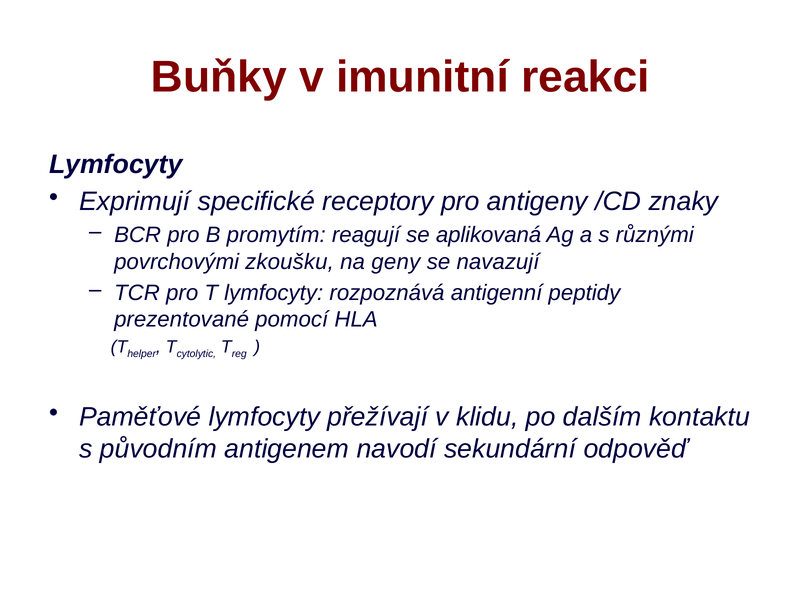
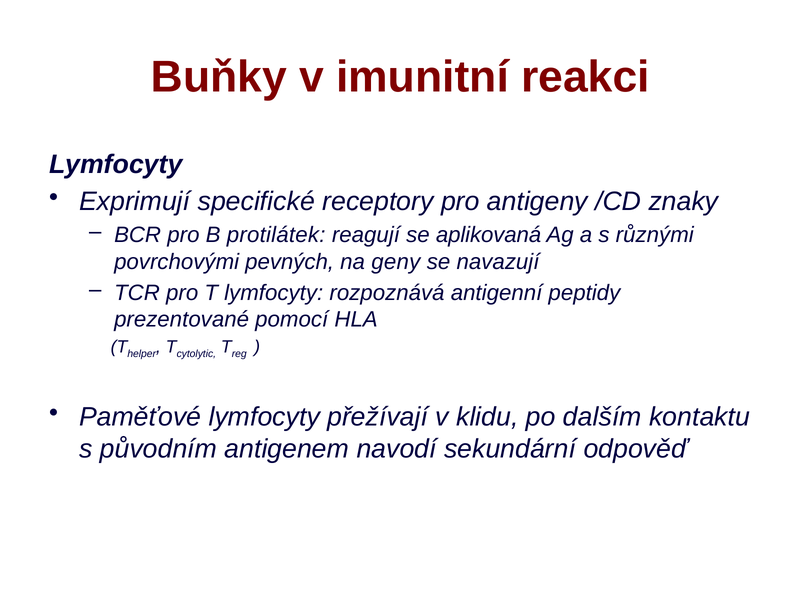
promytím: promytím -> protilátek
zkoušku: zkoušku -> pevných
